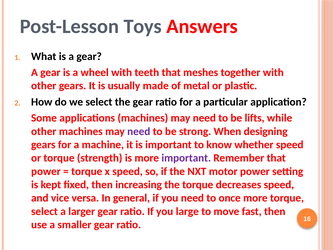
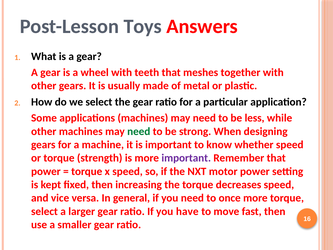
lifts: lifts -> less
need at (139, 131) colour: purple -> green
large: large -> have
